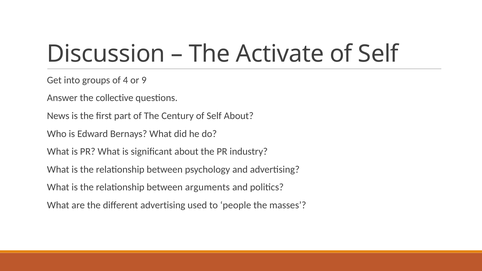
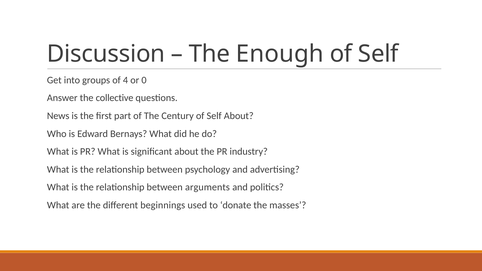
Activate: Activate -> Enough
9: 9 -> 0
different advertising: advertising -> beginnings
people: people -> donate
